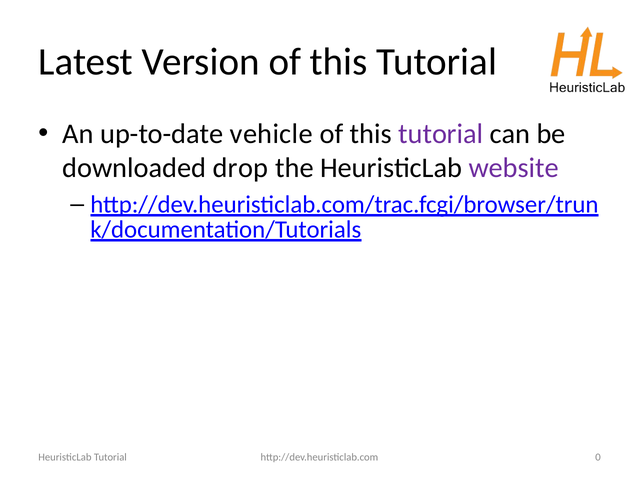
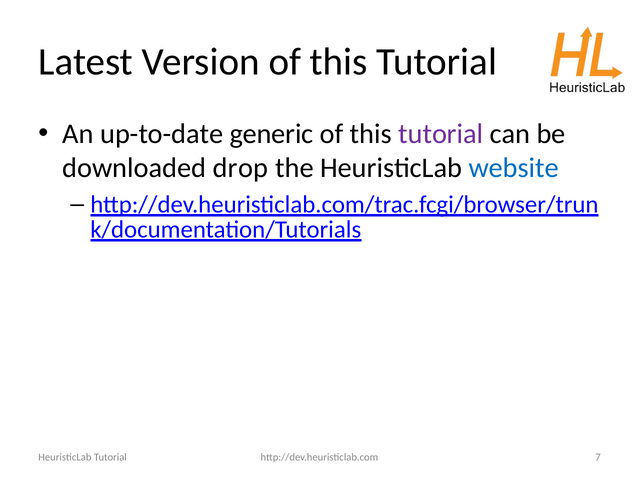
vehicle: vehicle -> generic
website colour: purple -> blue
0: 0 -> 7
